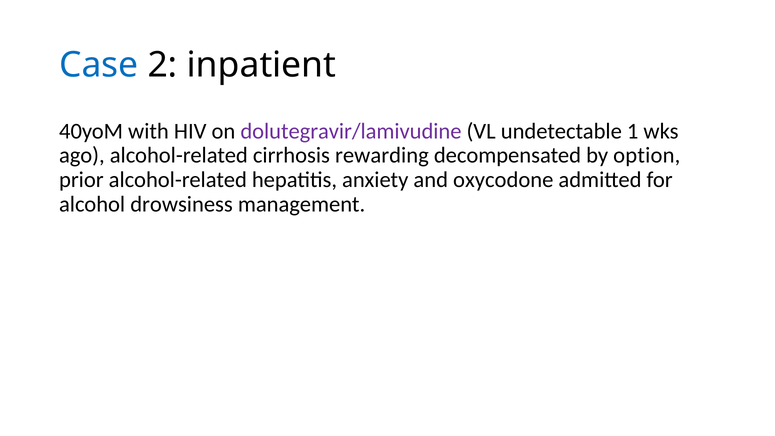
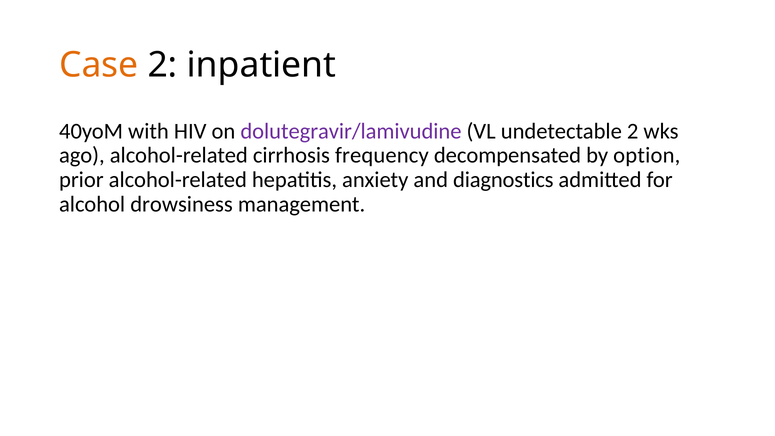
Case colour: blue -> orange
undetectable 1: 1 -> 2
rewarding: rewarding -> frequency
oxycodone: oxycodone -> diagnostics
